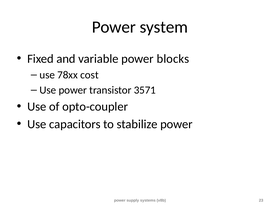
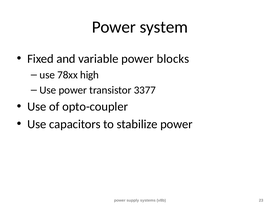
cost: cost -> high
3571: 3571 -> 3377
